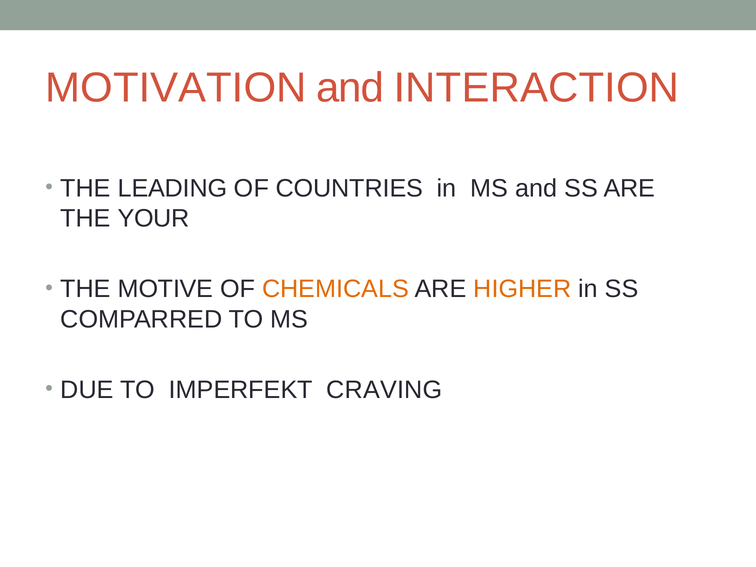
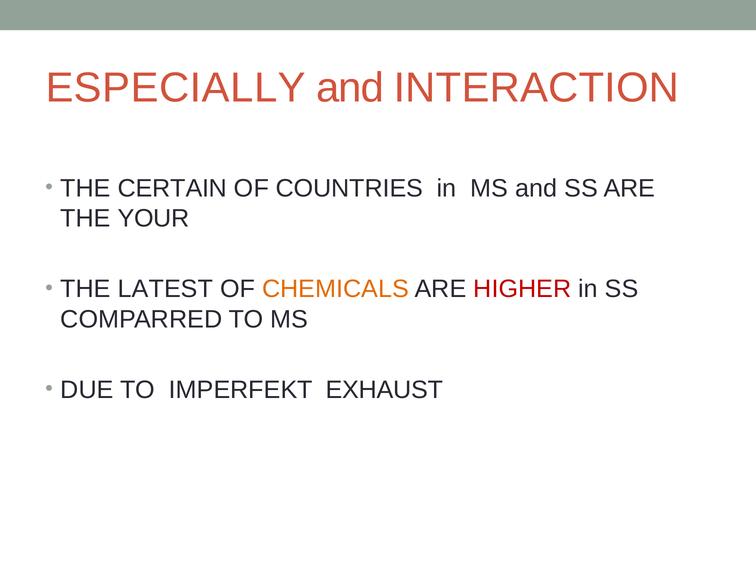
MOTIVATION: MOTIVATION -> ESPECIALLY
LEADING: LEADING -> CERTAIN
MOTIVE: MOTIVE -> LATEST
HIGHER colour: orange -> red
CRAVING: CRAVING -> EXHAUST
